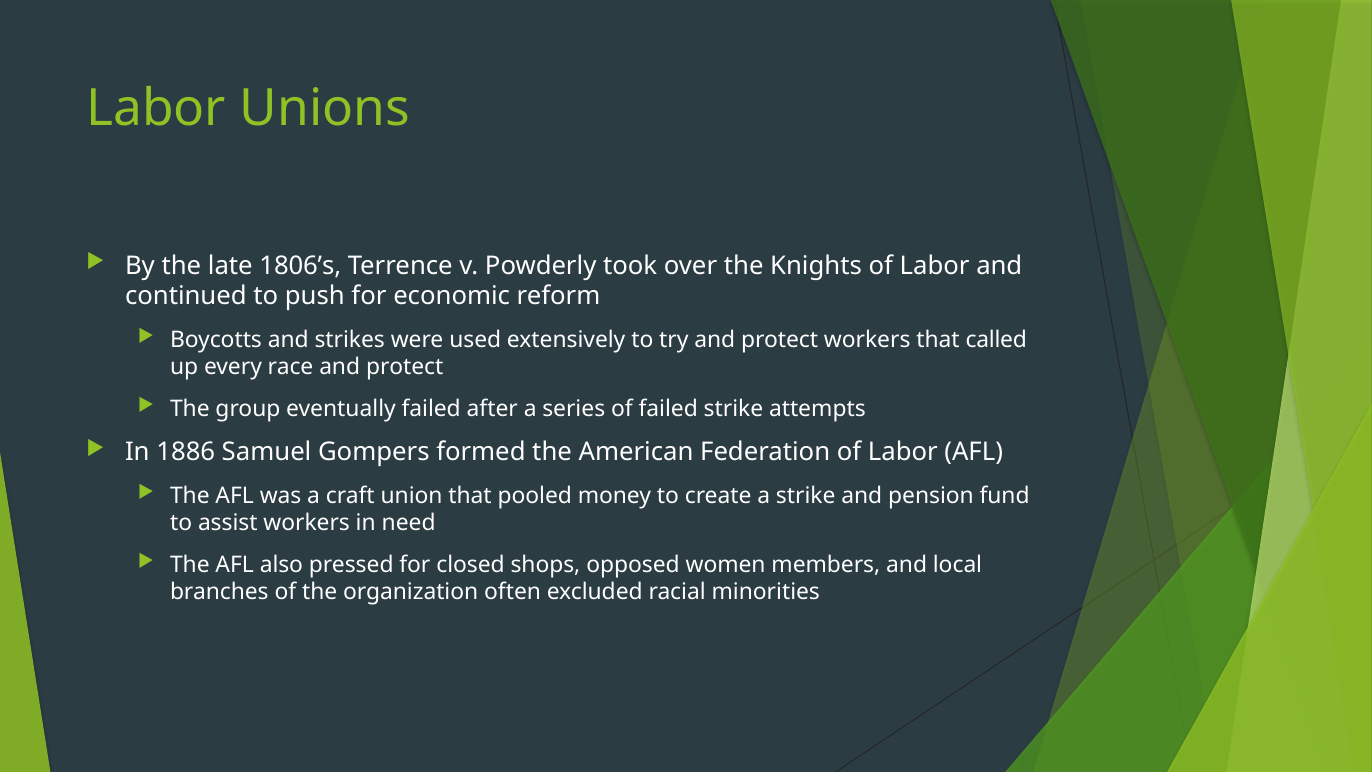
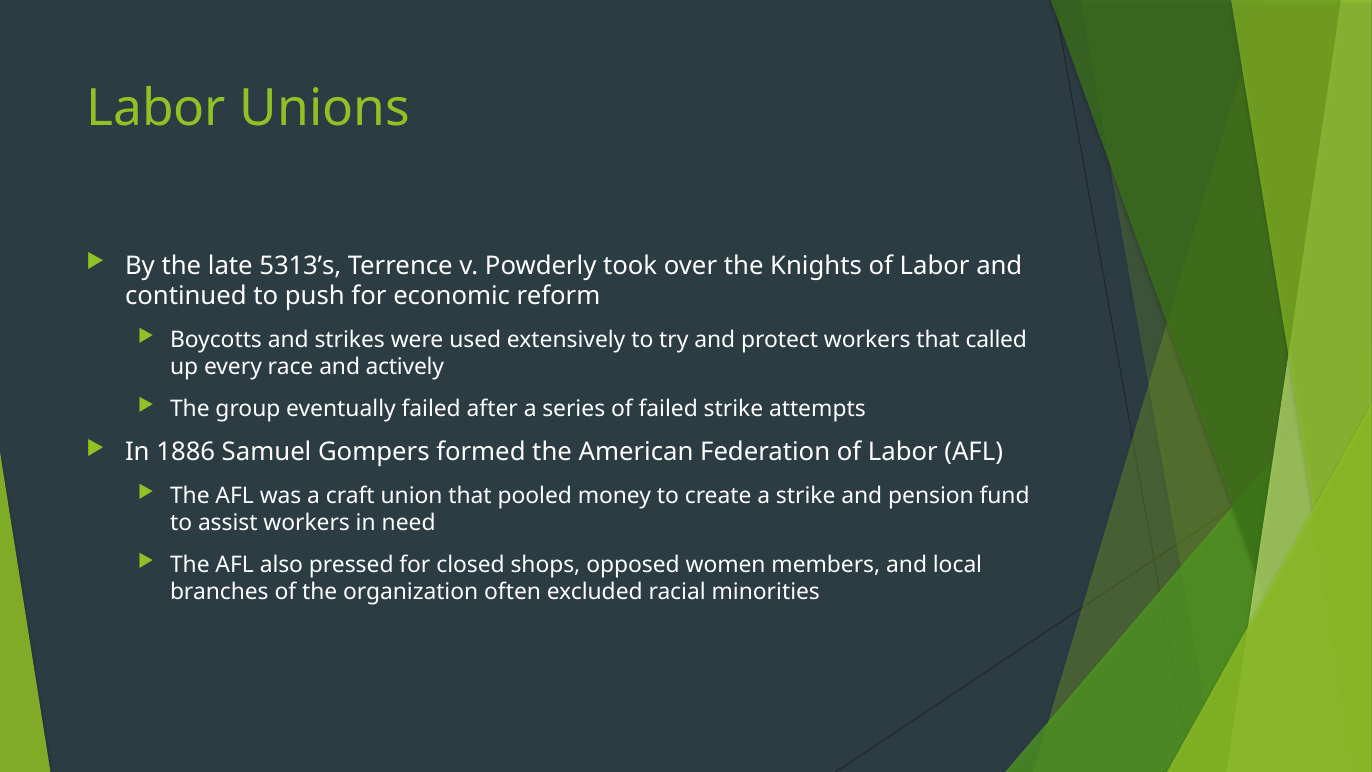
1806’s: 1806’s -> 5313’s
race and protect: protect -> actively
